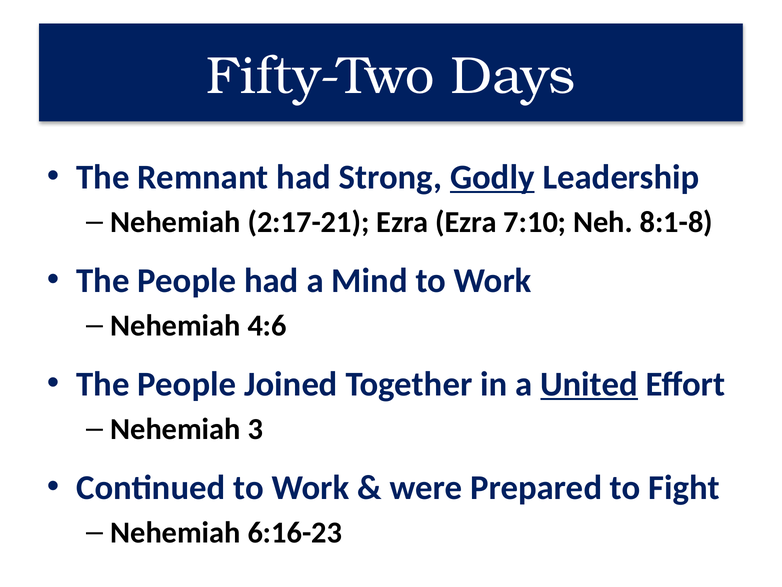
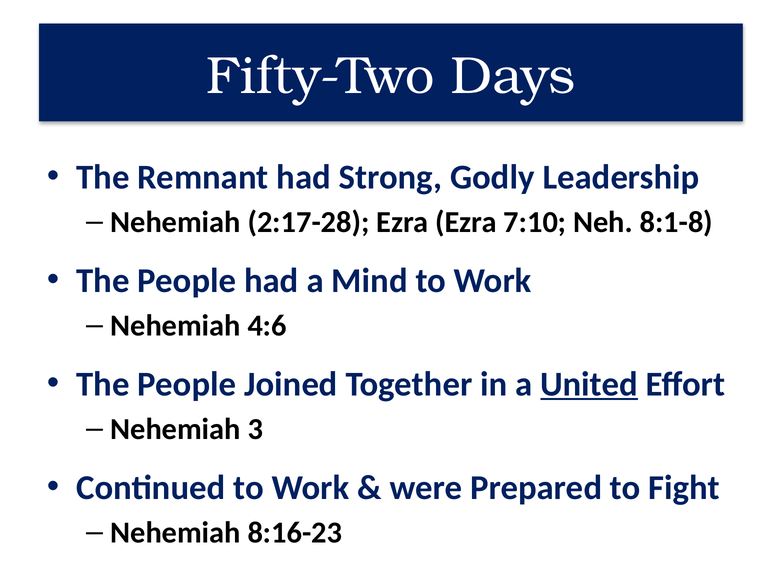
Godly underline: present -> none
2:17-21: 2:17-21 -> 2:17-28
6:16-23: 6:16-23 -> 8:16-23
